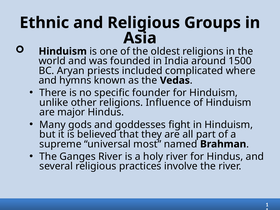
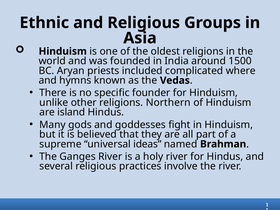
Influence: Influence -> Northern
major: major -> island
most: most -> ideas
